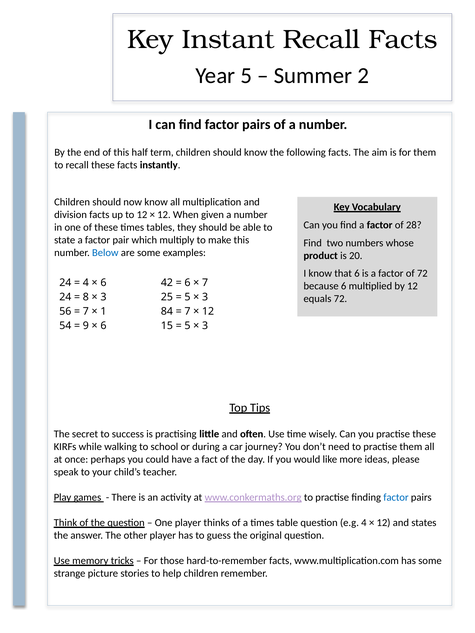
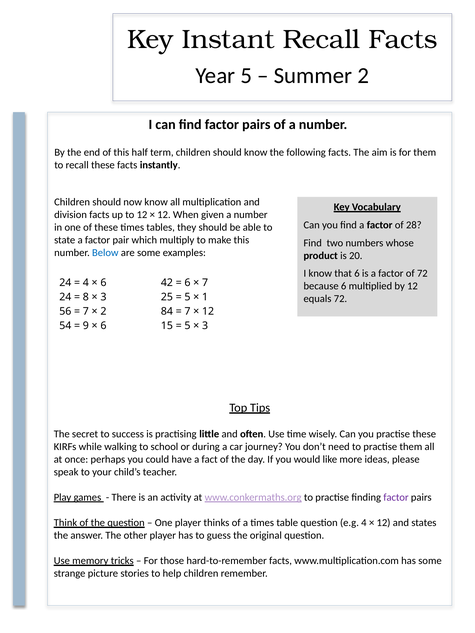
3 at (205, 297): 3 -> 1
1 at (103, 311): 1 -> 2
factor at (396, 497) colour: blue -> purple
